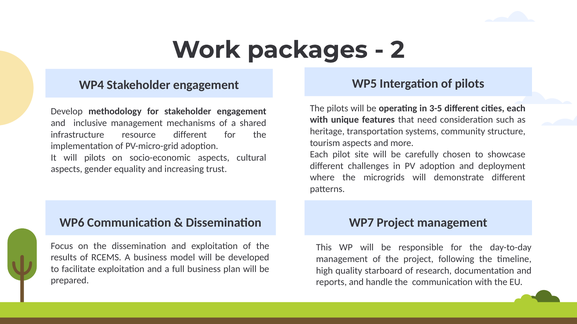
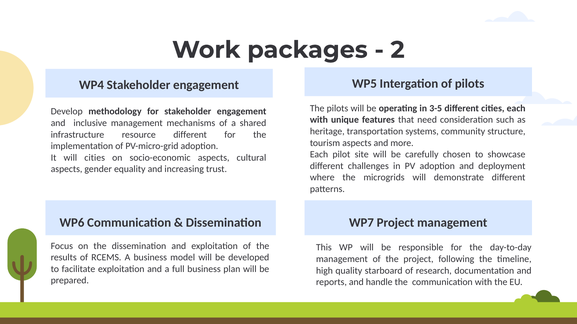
will pilots: pilots -> cities
